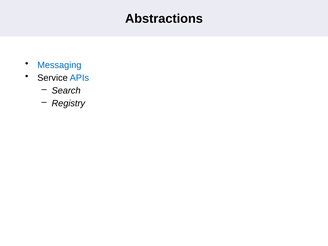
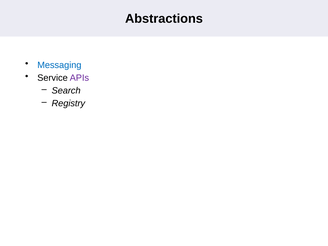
APIs colour: blue -> purple
